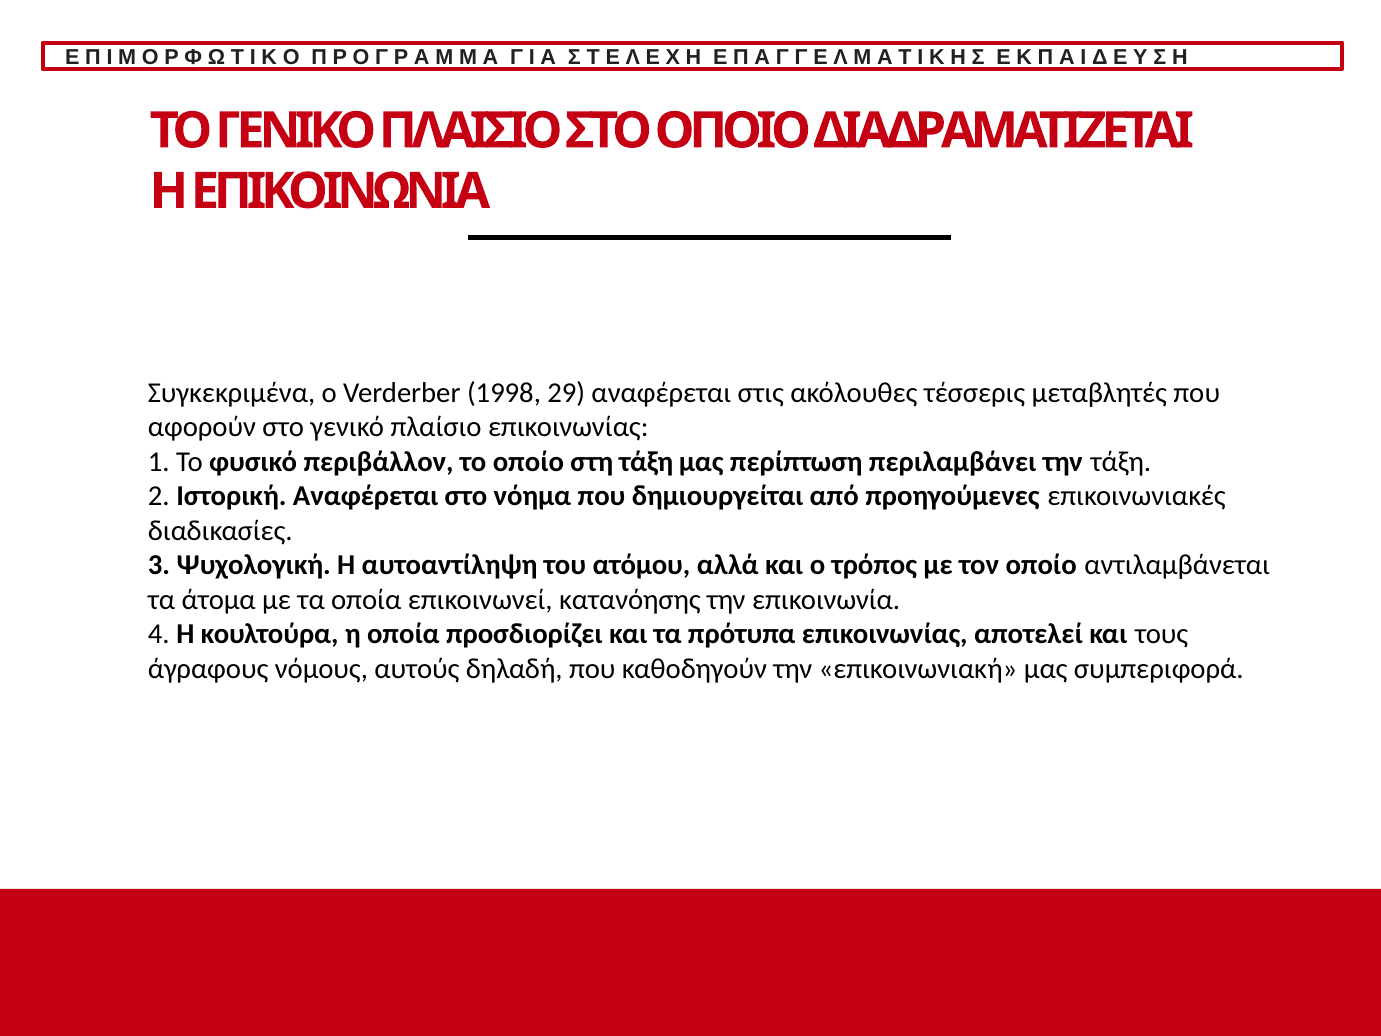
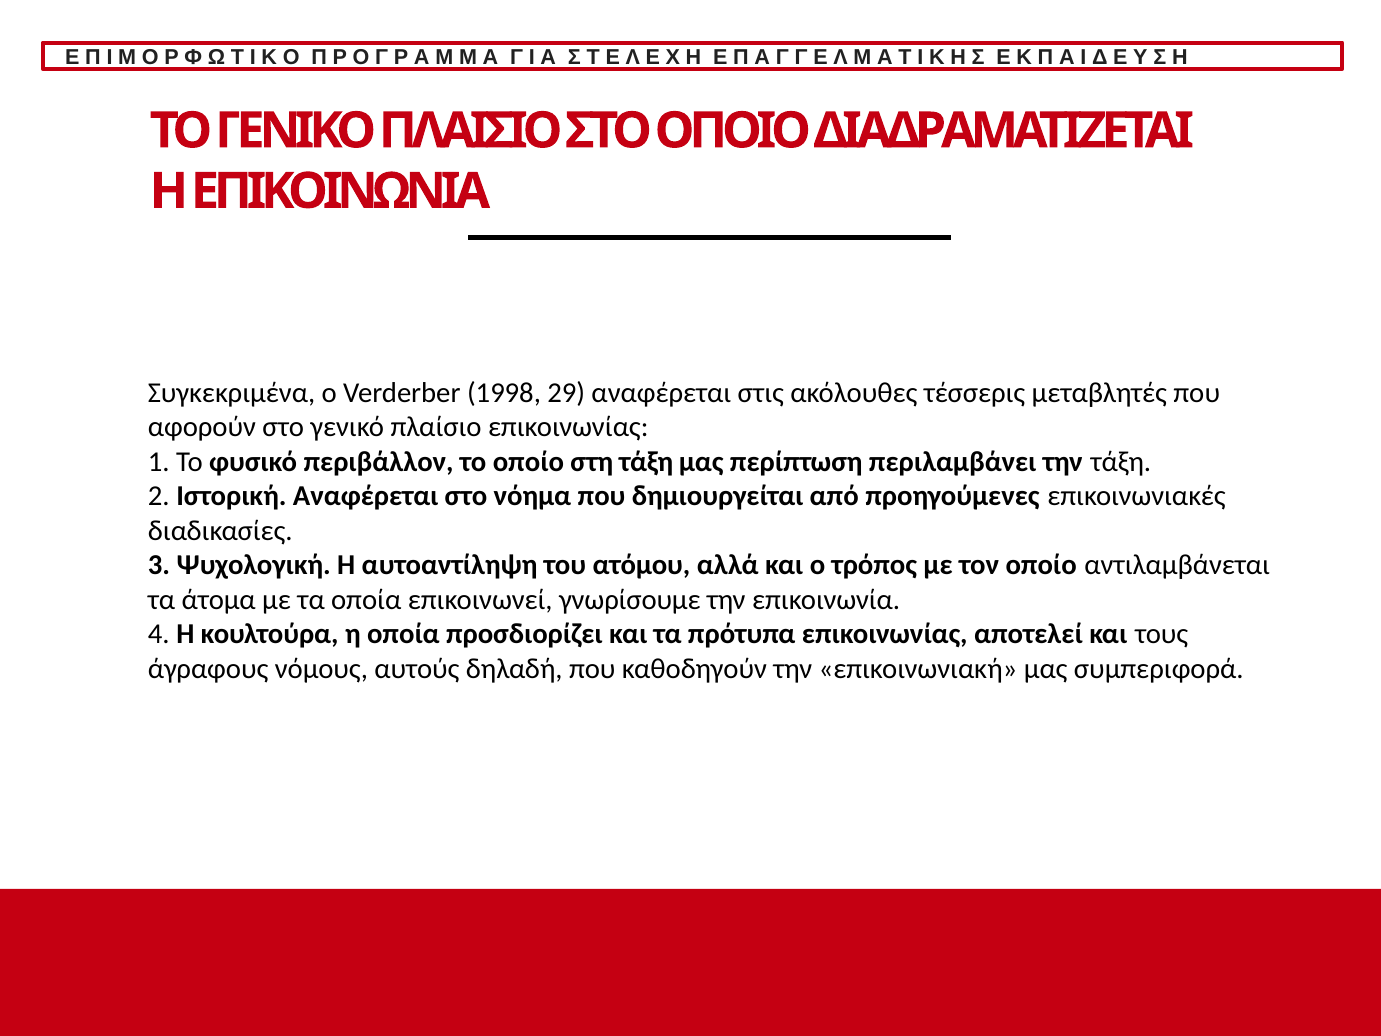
κατανόησης: κατανόησης -> γνωρίσουμε
